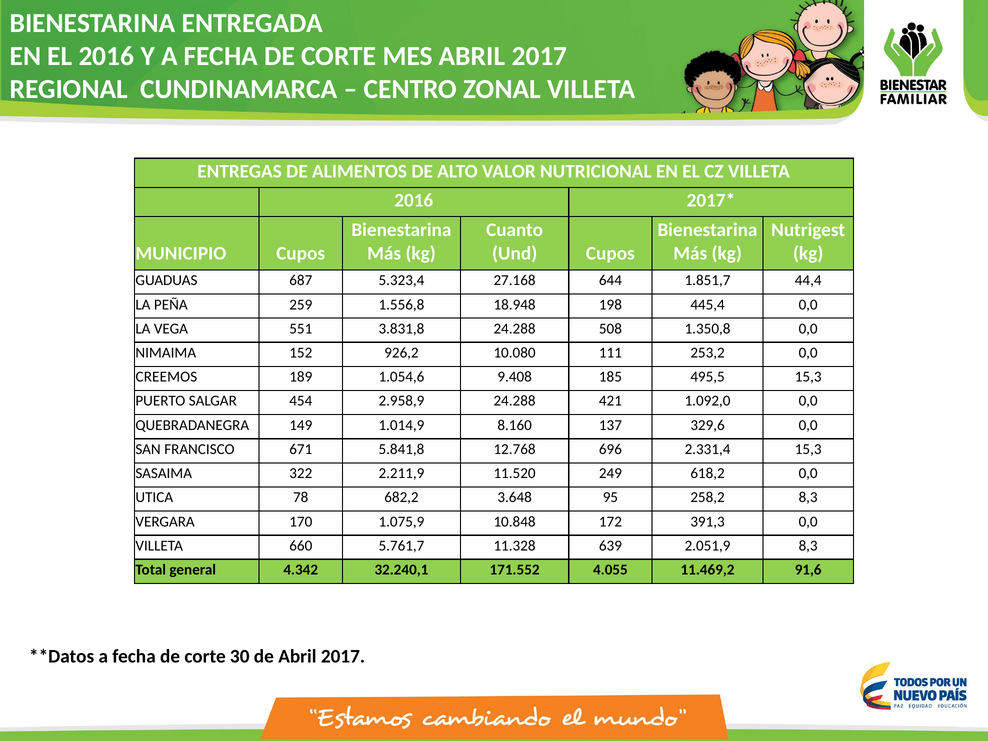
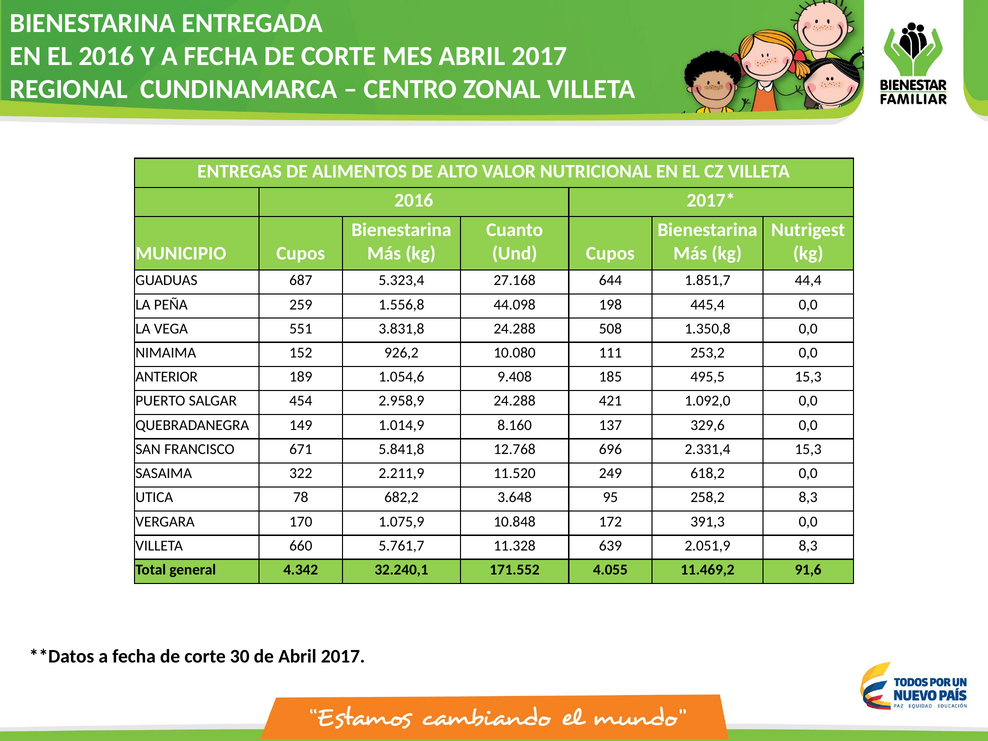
18.948: 18.948 -> 44.098
CREEMOS: CREEMOS -> ANTERIOR
